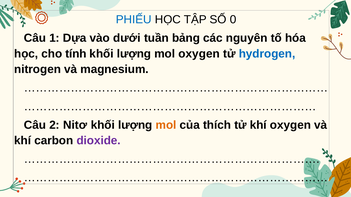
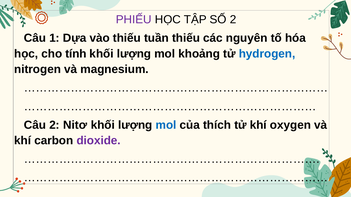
PHIẾU colour: blue -> purple
SỐ 0: 0 -> 2
vào dưới: dưới -> thiếu
tuần bảng: bảng -> thiếu
mol oxygen: oxygen -> khoảng
mol at (166, 125) colour: orange -> blue
